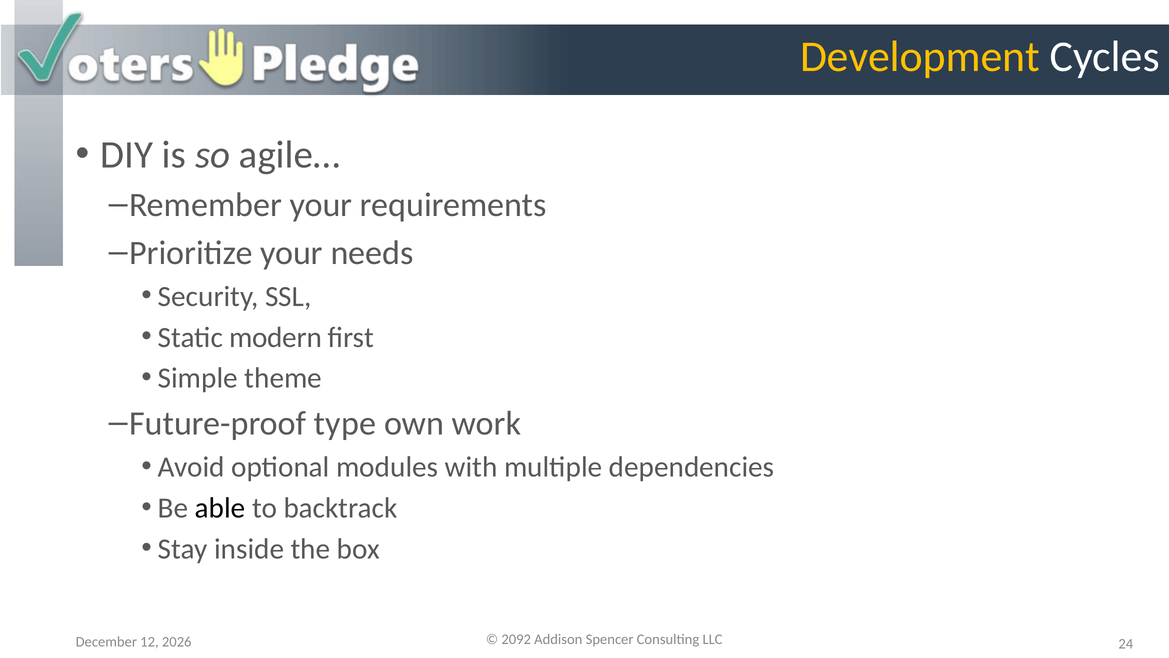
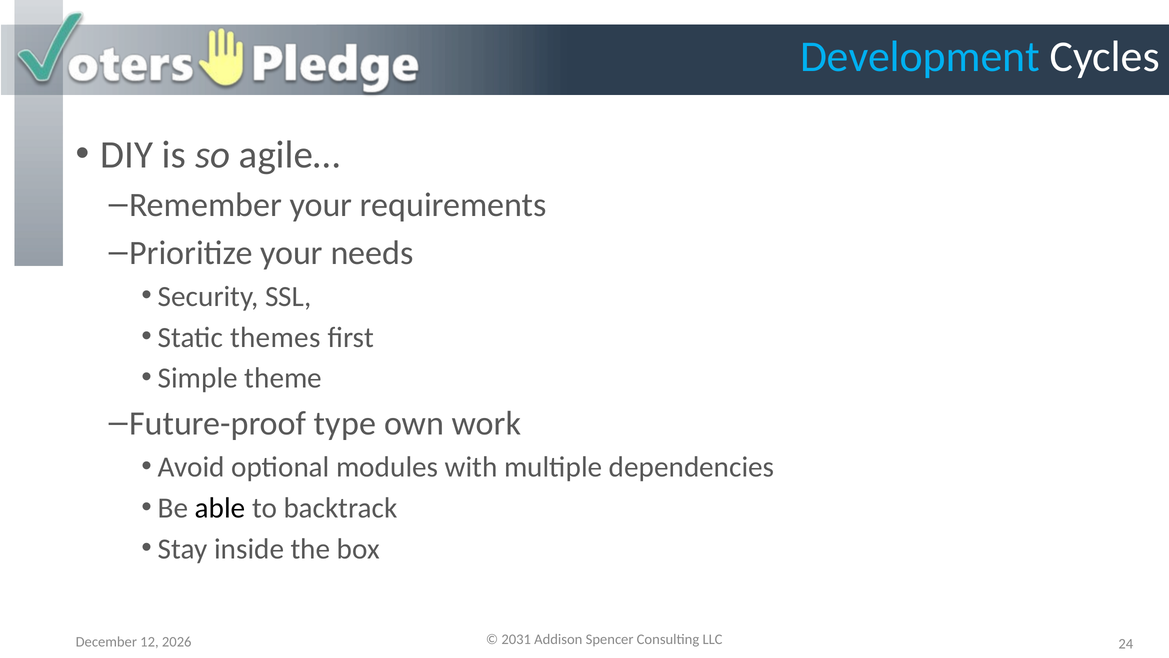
Development colour: yellow -> light blue
modern: modern -> themes
2092: 2092 -> 2031
